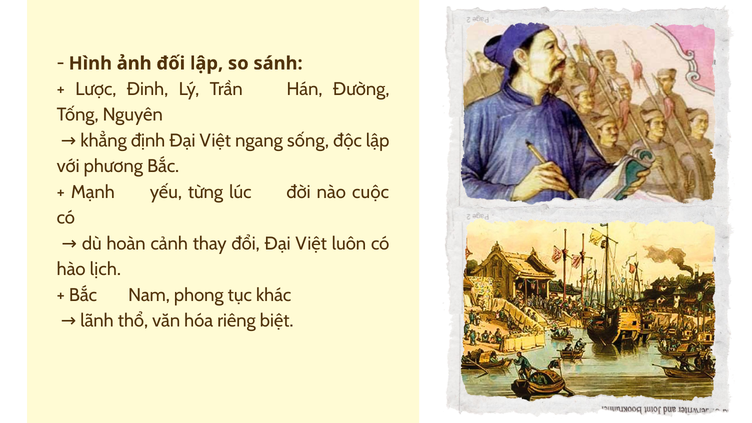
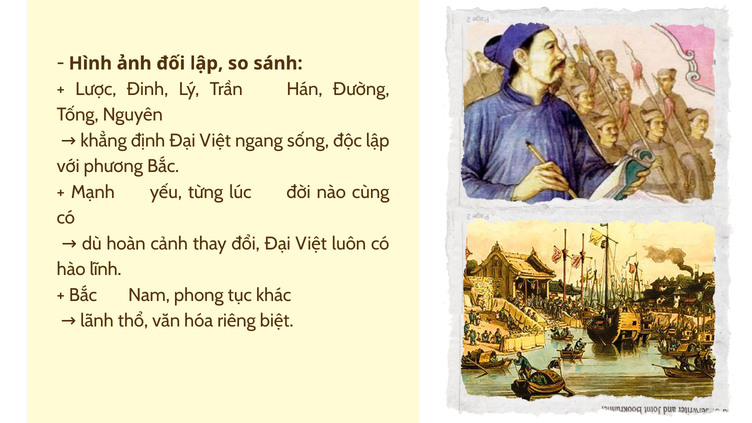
cuộc: cuộc -> cùng
lịch: lịch -> lĩnh
